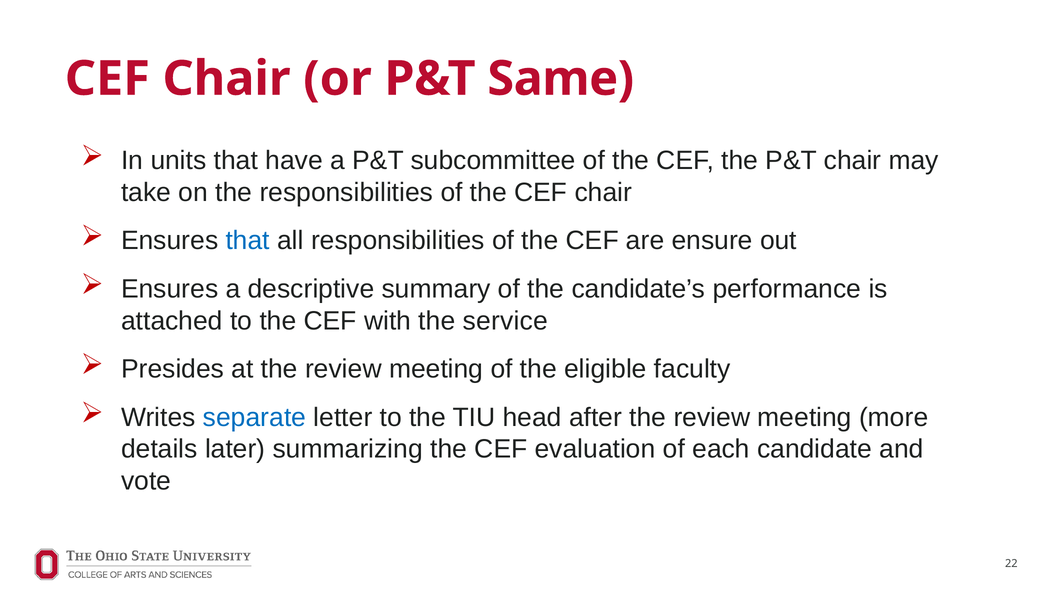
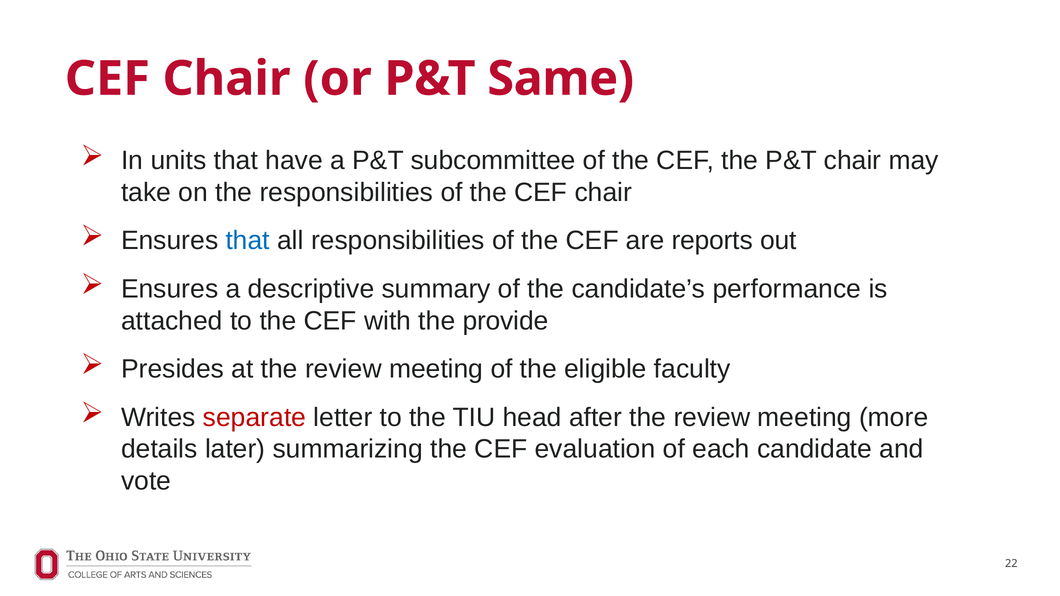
ensure: ensure -> reports
service: service -> provide
separate colour: blue -> red
